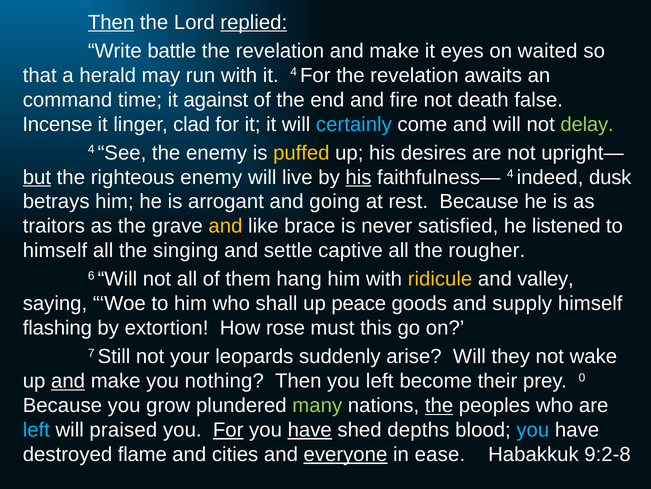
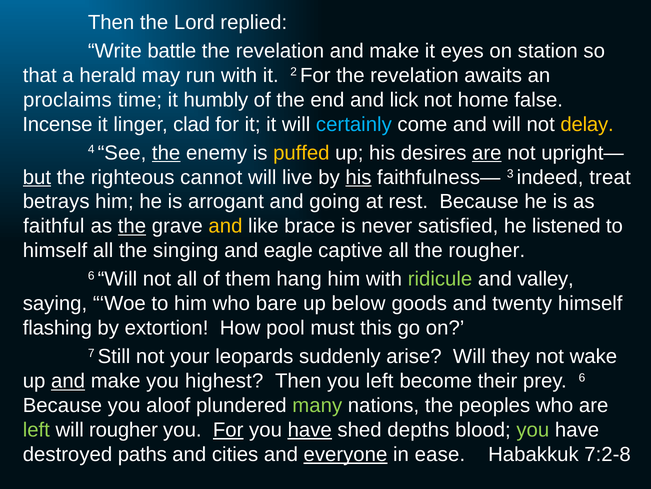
Then at (111, 22) underline: present -> none
replied underline: present -> none
waited: waited -> station
it 4: 4 -> 2
command: command -> proclaims
against: against -> humbly
fire: fire -> lick
death: death -> home
delay colour: light green -> yellow
the at (166, 153) underline: none -> present
are at (487, 153) underline: none -> present
righteous enemy: enemy -> cannot
faithfulness— 4: 4 -> 3
dusk: dusk -> treat
traitors: traitors -> faithful
the at (132, 226) underline: none -> present
settle: settle -> eagle
ridicule colour: yellow -> light green
shall: shall -> bare
peace: peace -> below
supply: supply -> twenty
rose: rose -> pool
nothing: nothing -> highest
prey 0: 0 -> 6
grow: grow -> aloof
the at (439, 405) underline: present -> none
left at (36, 429) colour: light blue -> light green
will praised: praised -> rougher
you at (533, 429) colour: light blue -> light green
flame: flame -> paths
9:2-8: 9:2-8 -> 7:2-8
